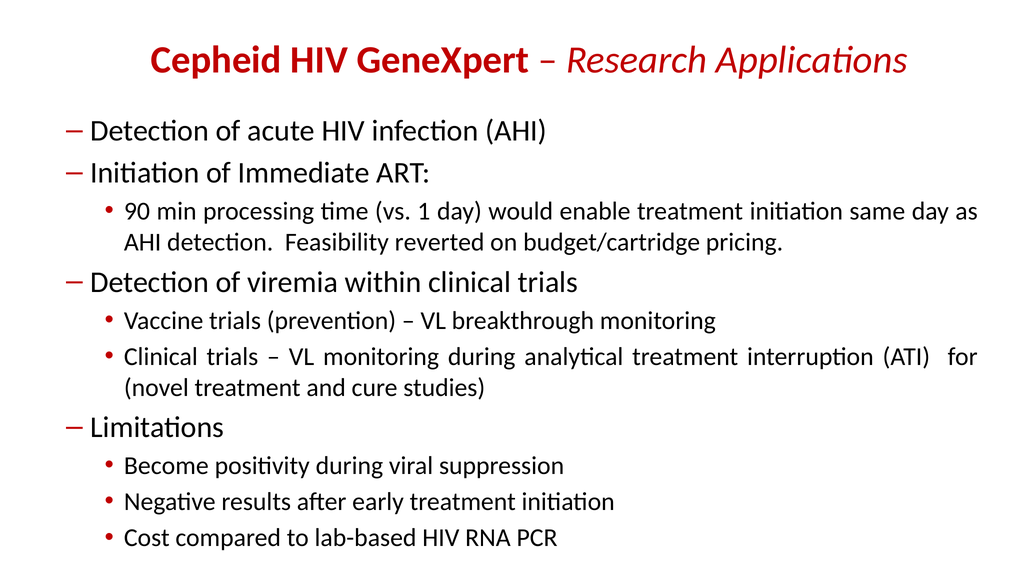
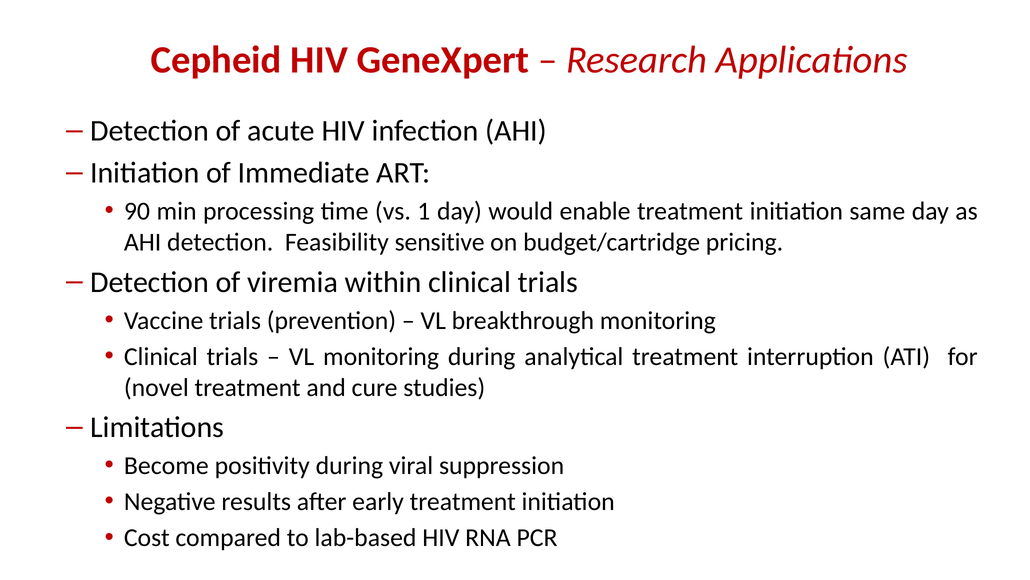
reverted: reverted -> sensitive
